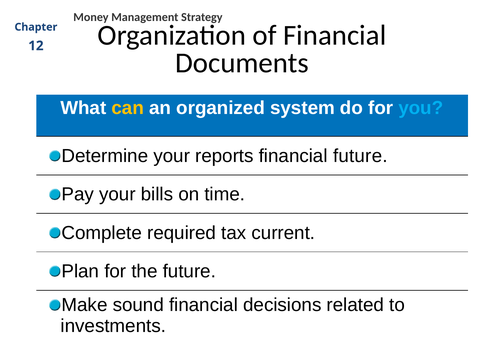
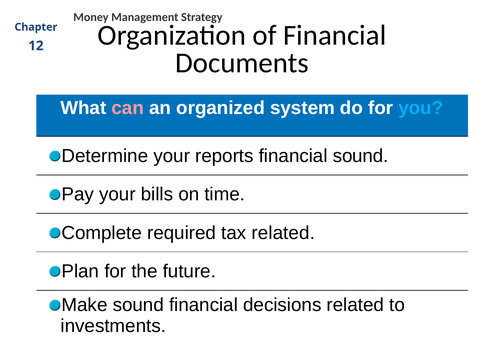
can colour: yellow -> pink
financial future: future -> sound
tax current: current -> related
